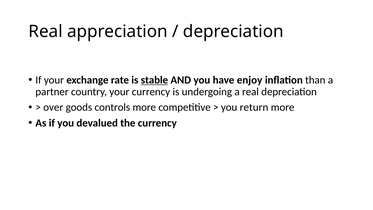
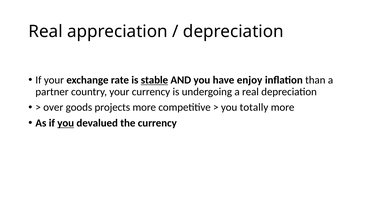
controls: controls -> projects
return: return -> totally
you at (66, 123) underline: none -> present
